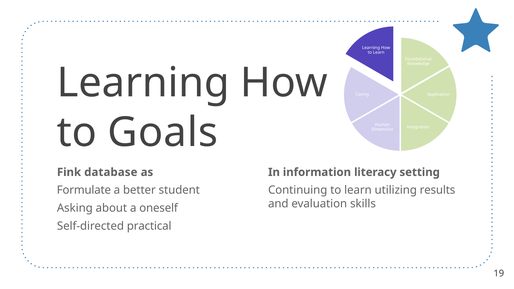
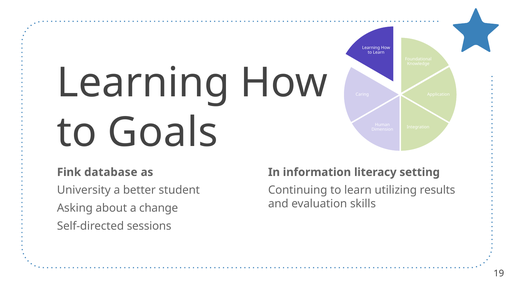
Formulate: Formulate -> University
oneself: oneself -> change
practical: practical -> sessions
